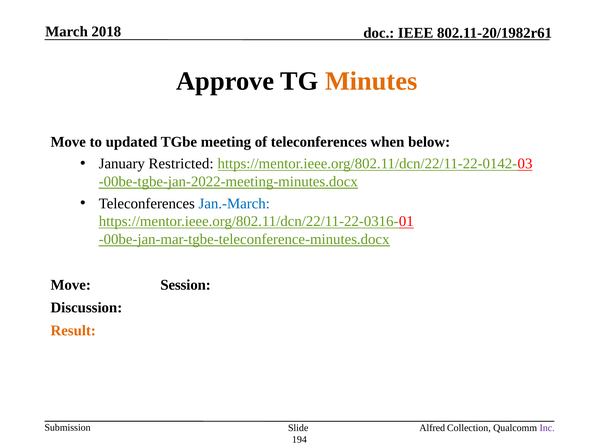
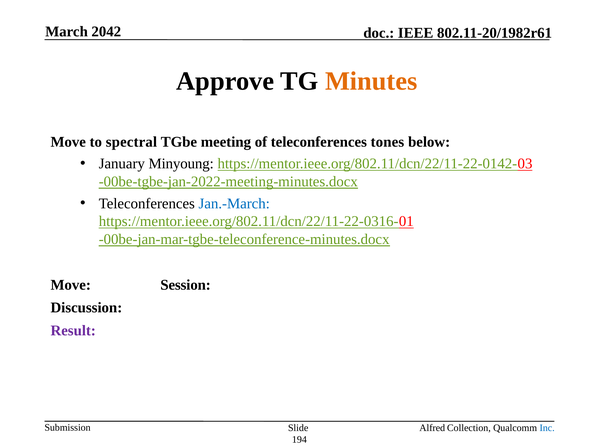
2018: 2018 -> 2042
updated: updated -> spectral
when: when -> tones
Restricted: Restricted -> Minyoung
Result colour: orange -> purple
Inc colour: purple -> blue
